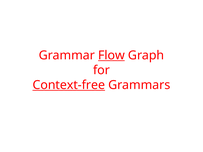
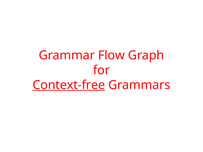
Flow underline: present -> none
